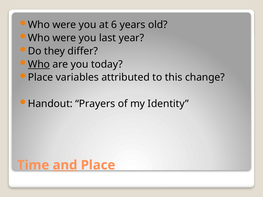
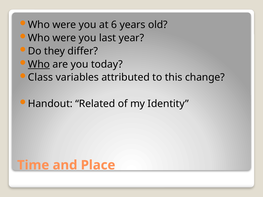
Place at (41, 78): Place -> Class
Prayers: Prayers -> Related
and underline: present -> none
